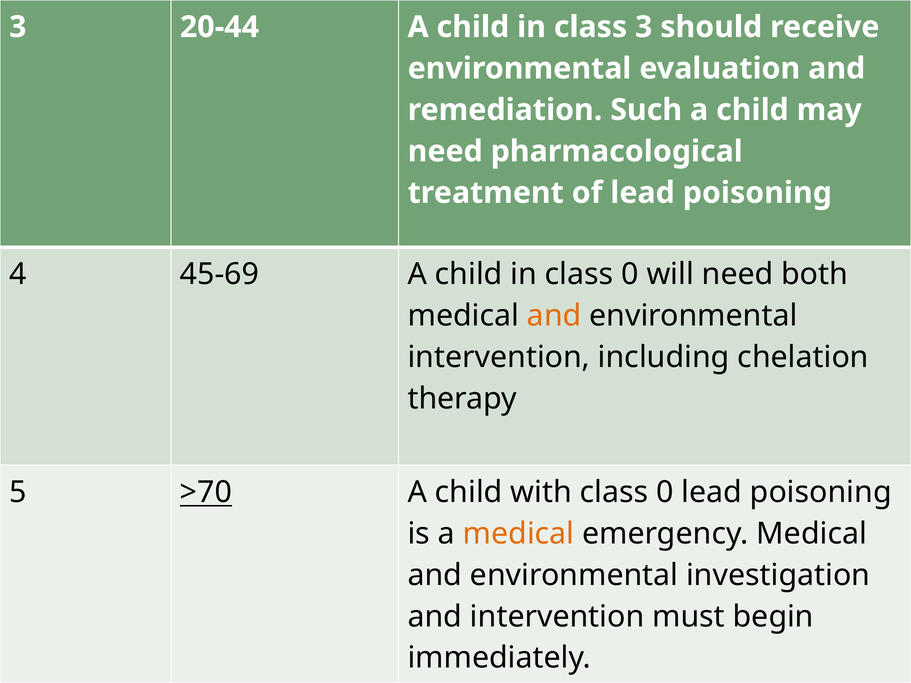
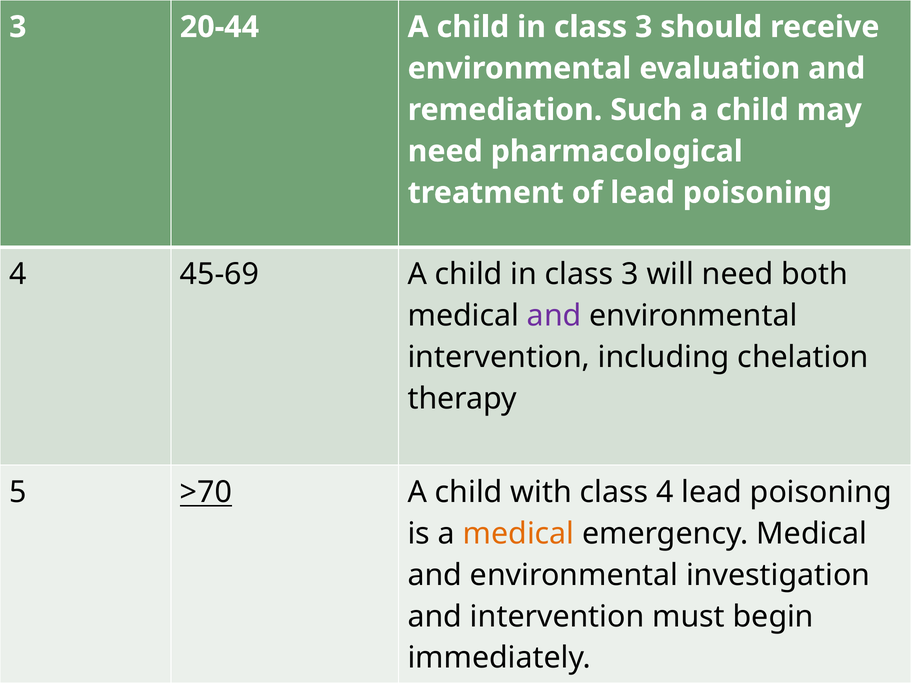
0 at (630, 274): 0 -> 3
and at (554, 316) colour: orange -> purple
with class 0: 0 -> 4
